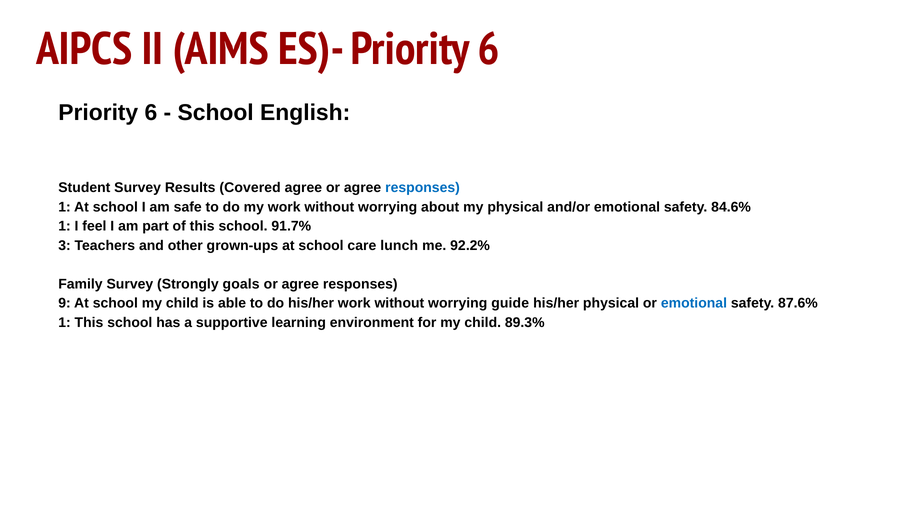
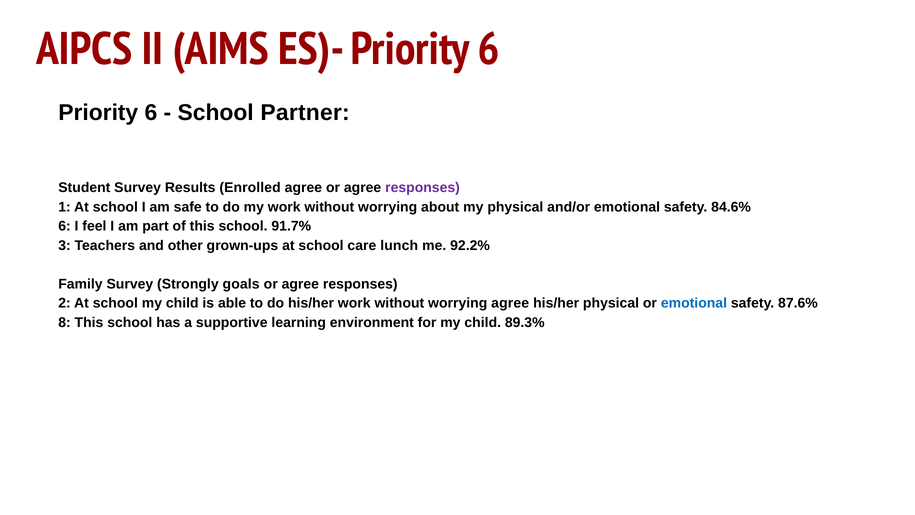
English: English -> Partner
Covered: Covered -> Enrolled
responses at (423, 188) colour: blue -> purple
1 at (65, 226): 1 -> 6
9: 9 -> 2
worrying guide: guide -> agree
1 at (65, 322): 1 -> 8
